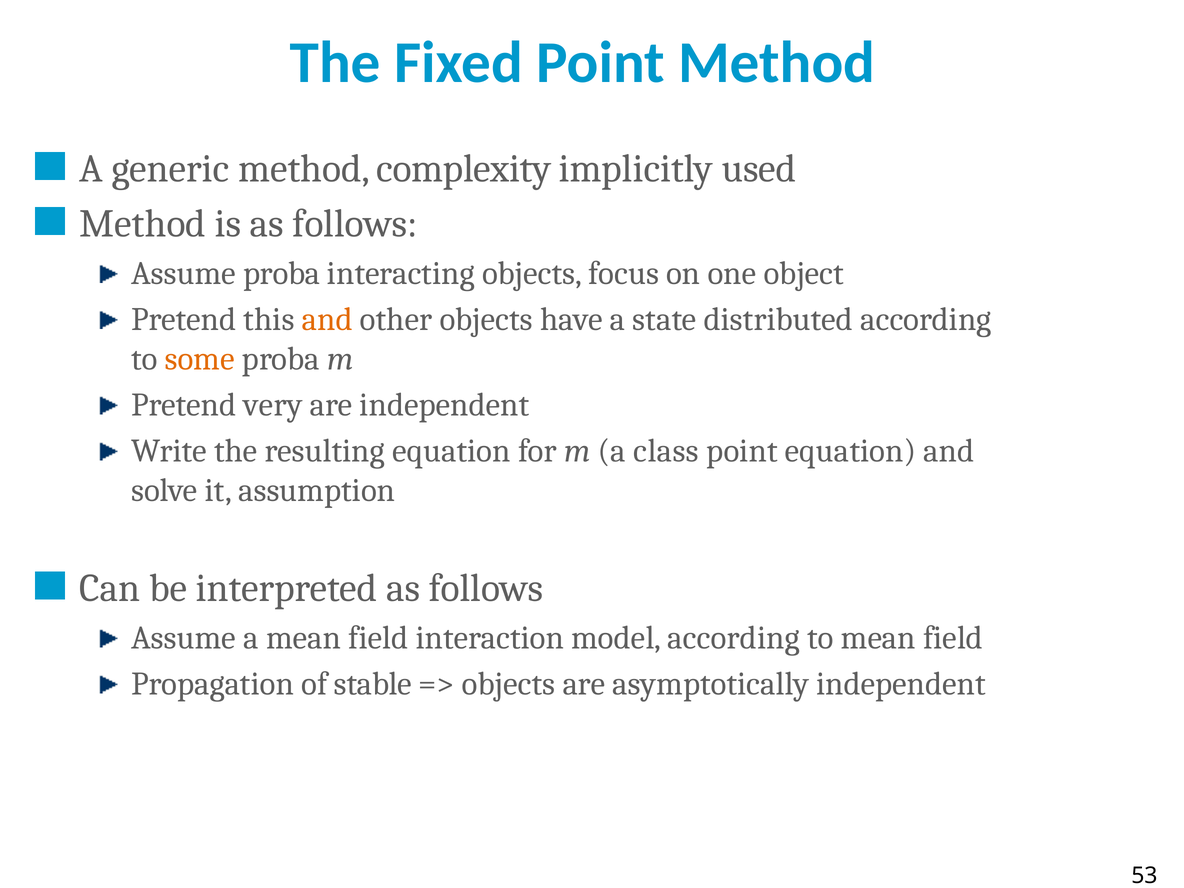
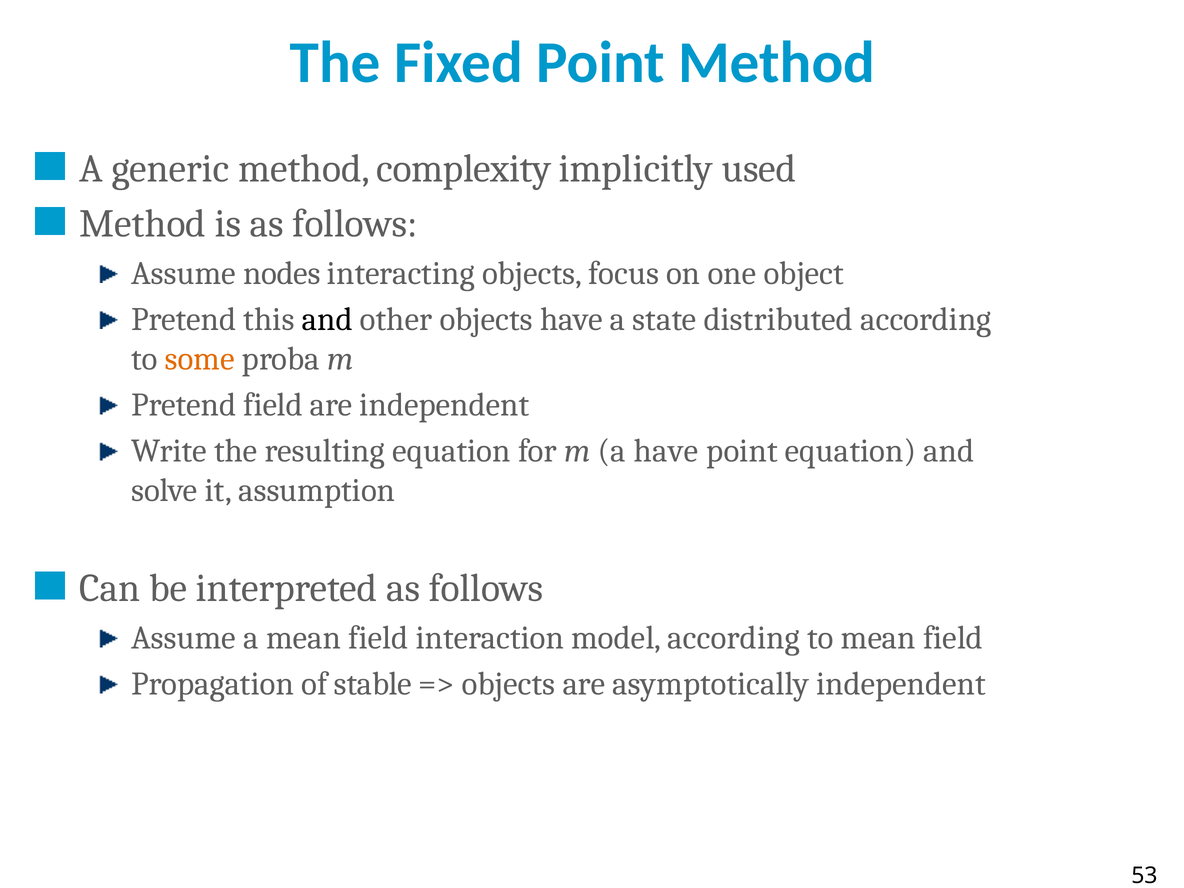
Assume proba: proba -> nodes
and at (327, 319) colour: orange -> black
Pretend very: very -> field
a class: class -> have
